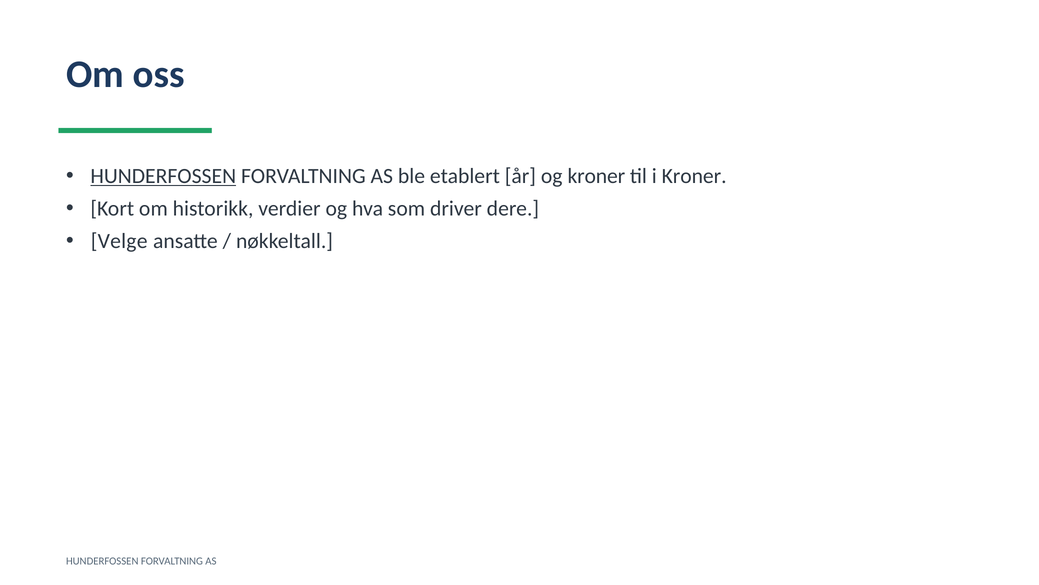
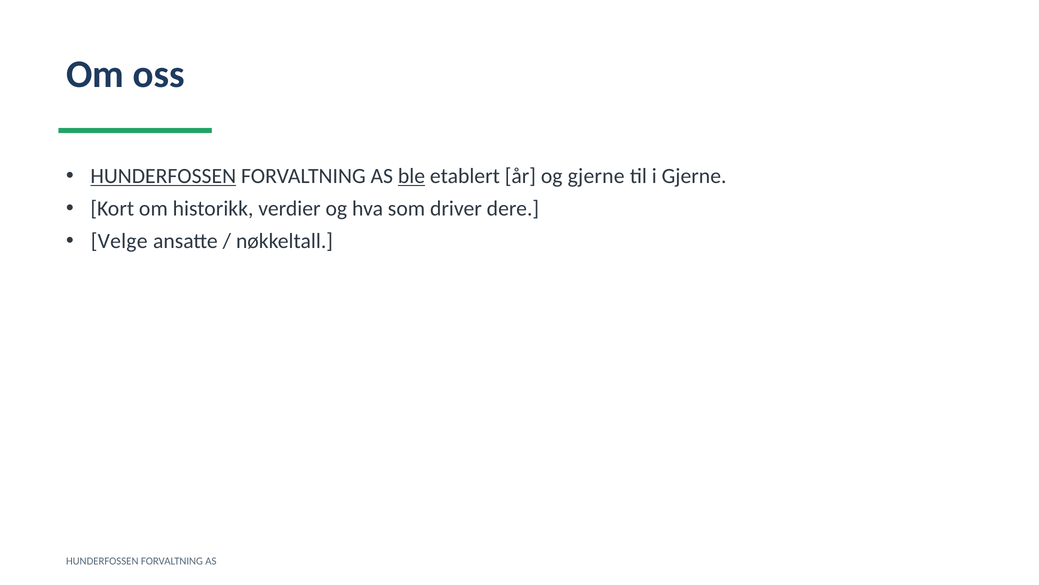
ble underline: none -> present
og kroner: kroner -> gjerne
i Kroner: Kroner -> Gjerne
